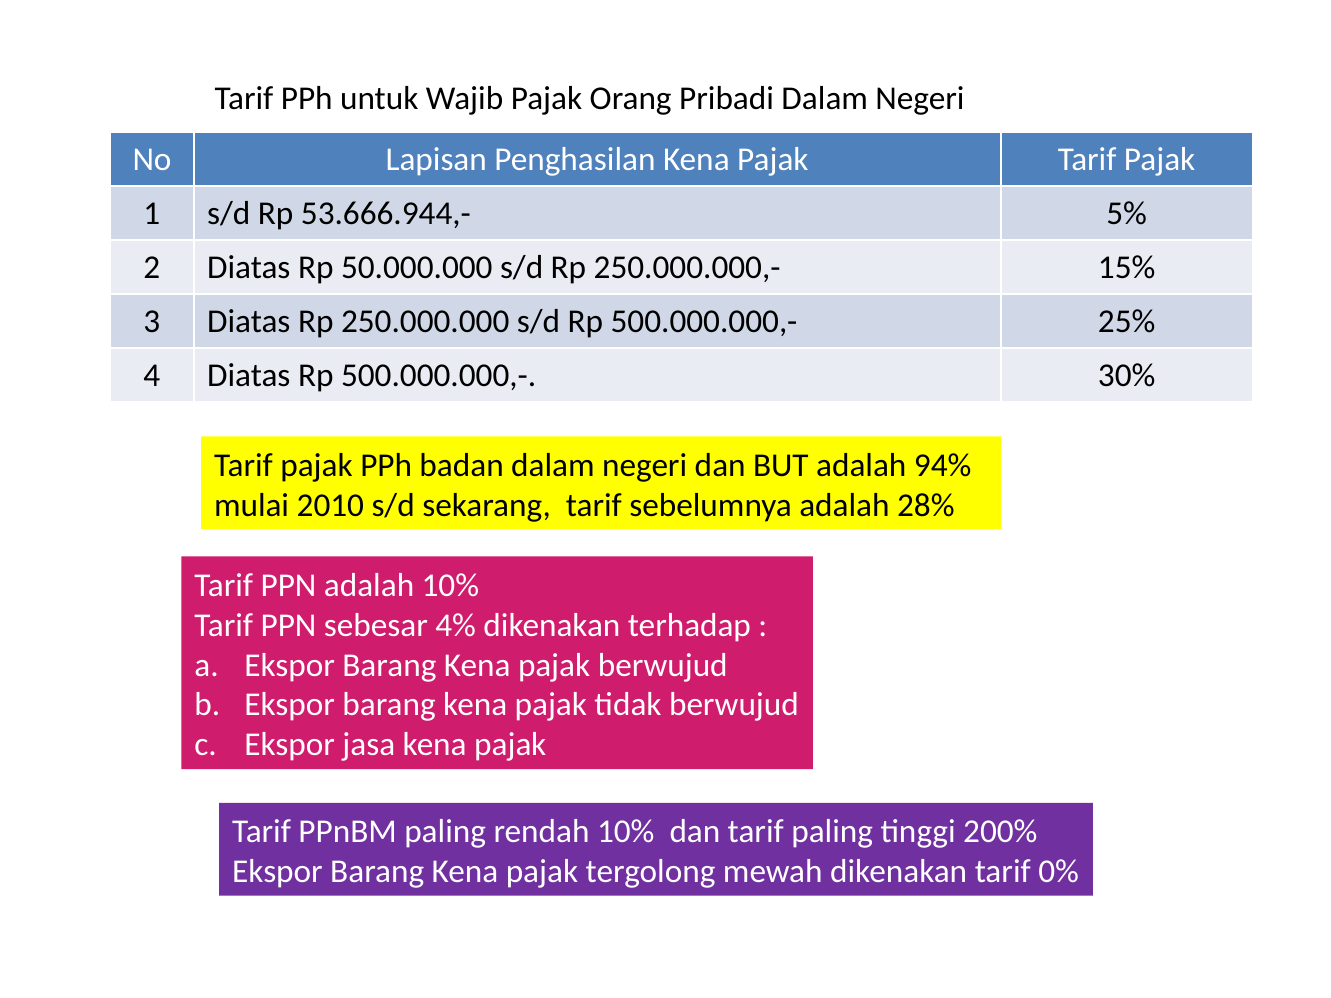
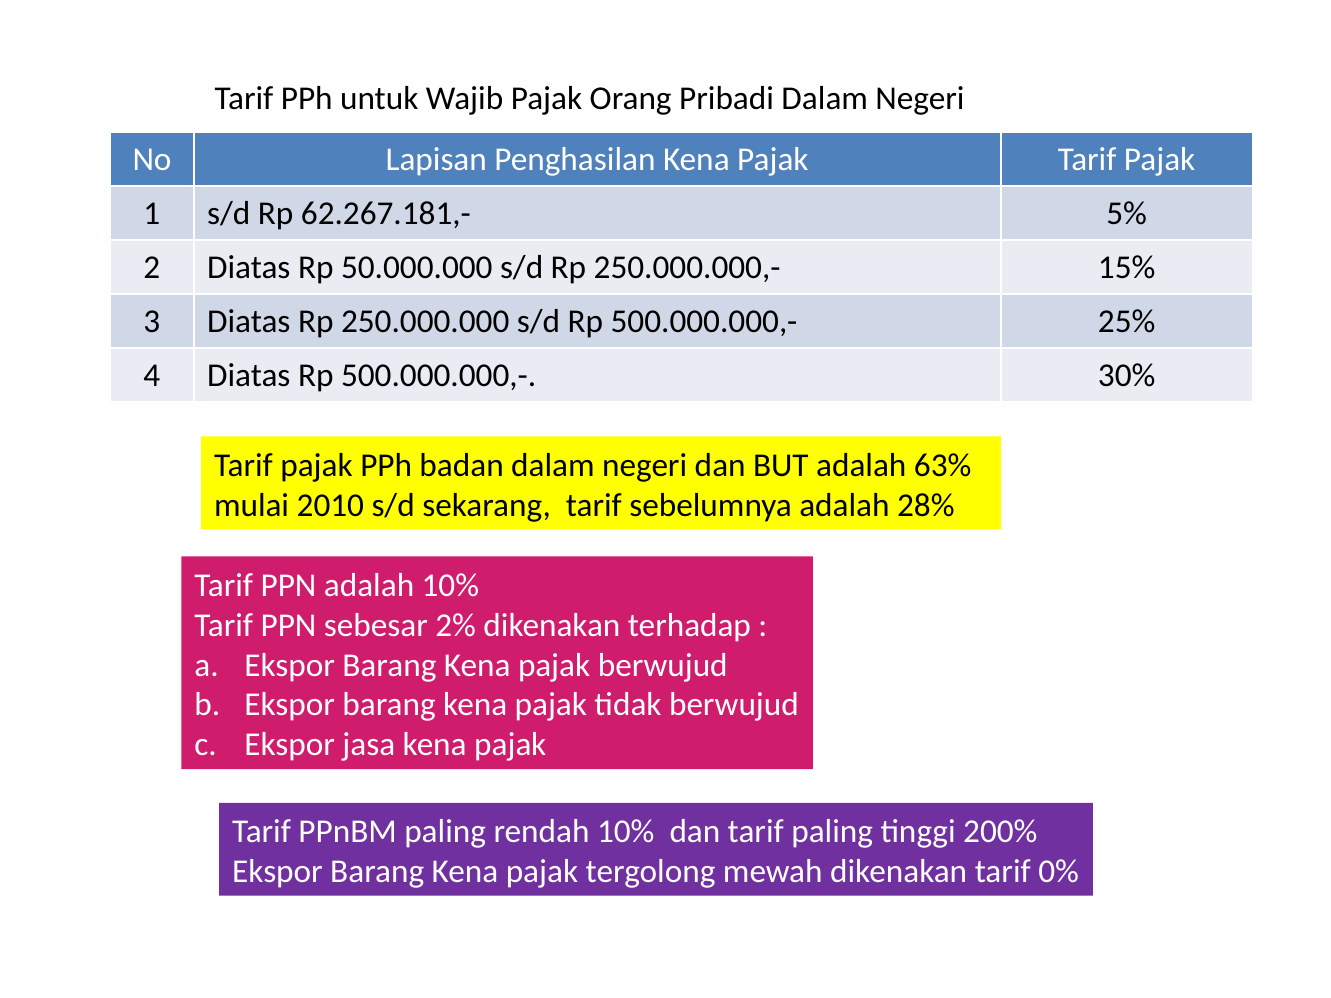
53.666.944,-: 53.666.944,- -> 62.267.181,-
94%: 94% -> 63%
4%: 4% -> 2%
